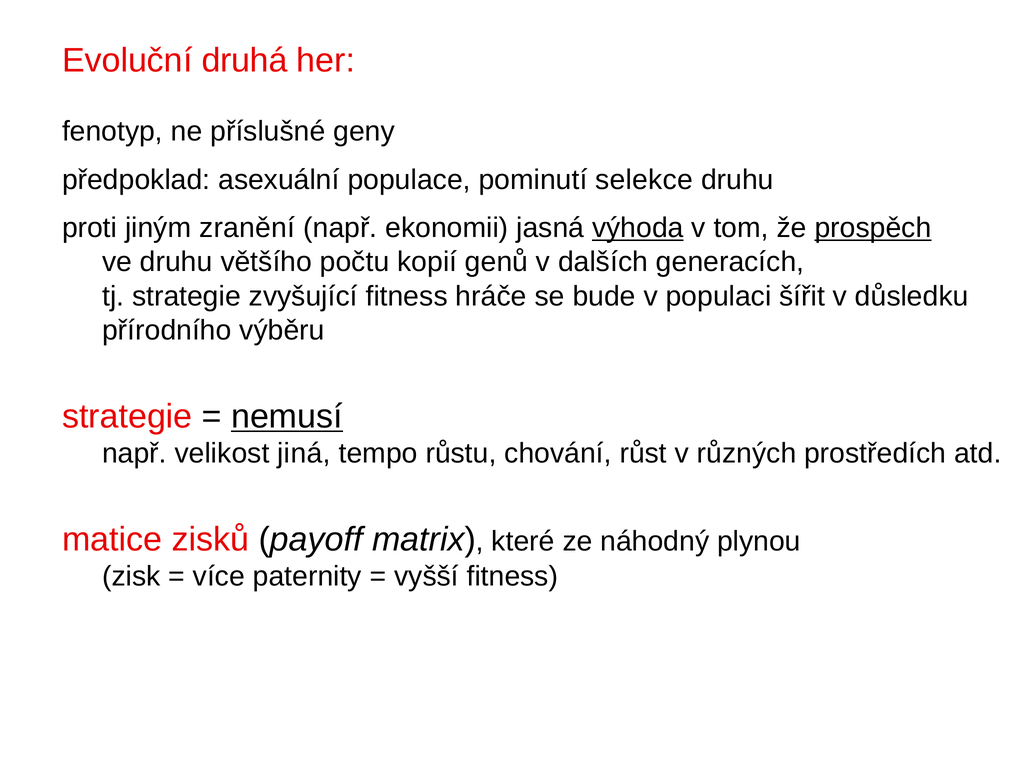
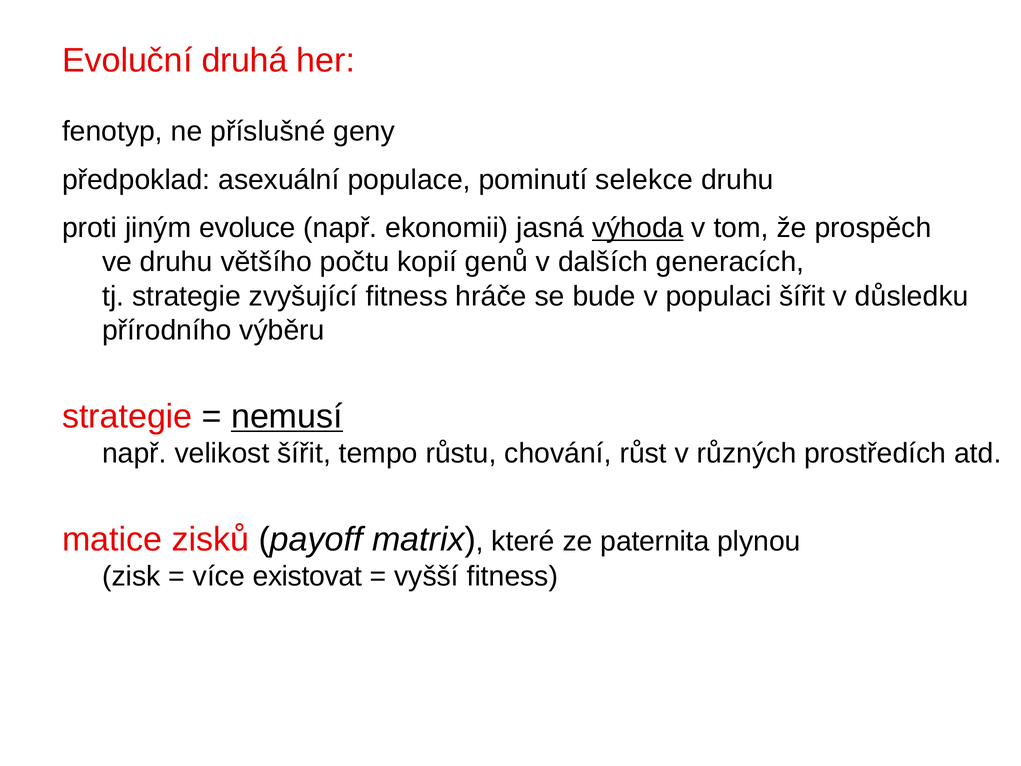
zranění: zranění -> evoluce
prospěch underline: present -> none
velikost jiná: jiná -> šířit
náhodný: náhodný -> paternita
paternity: paternity -> existovat
